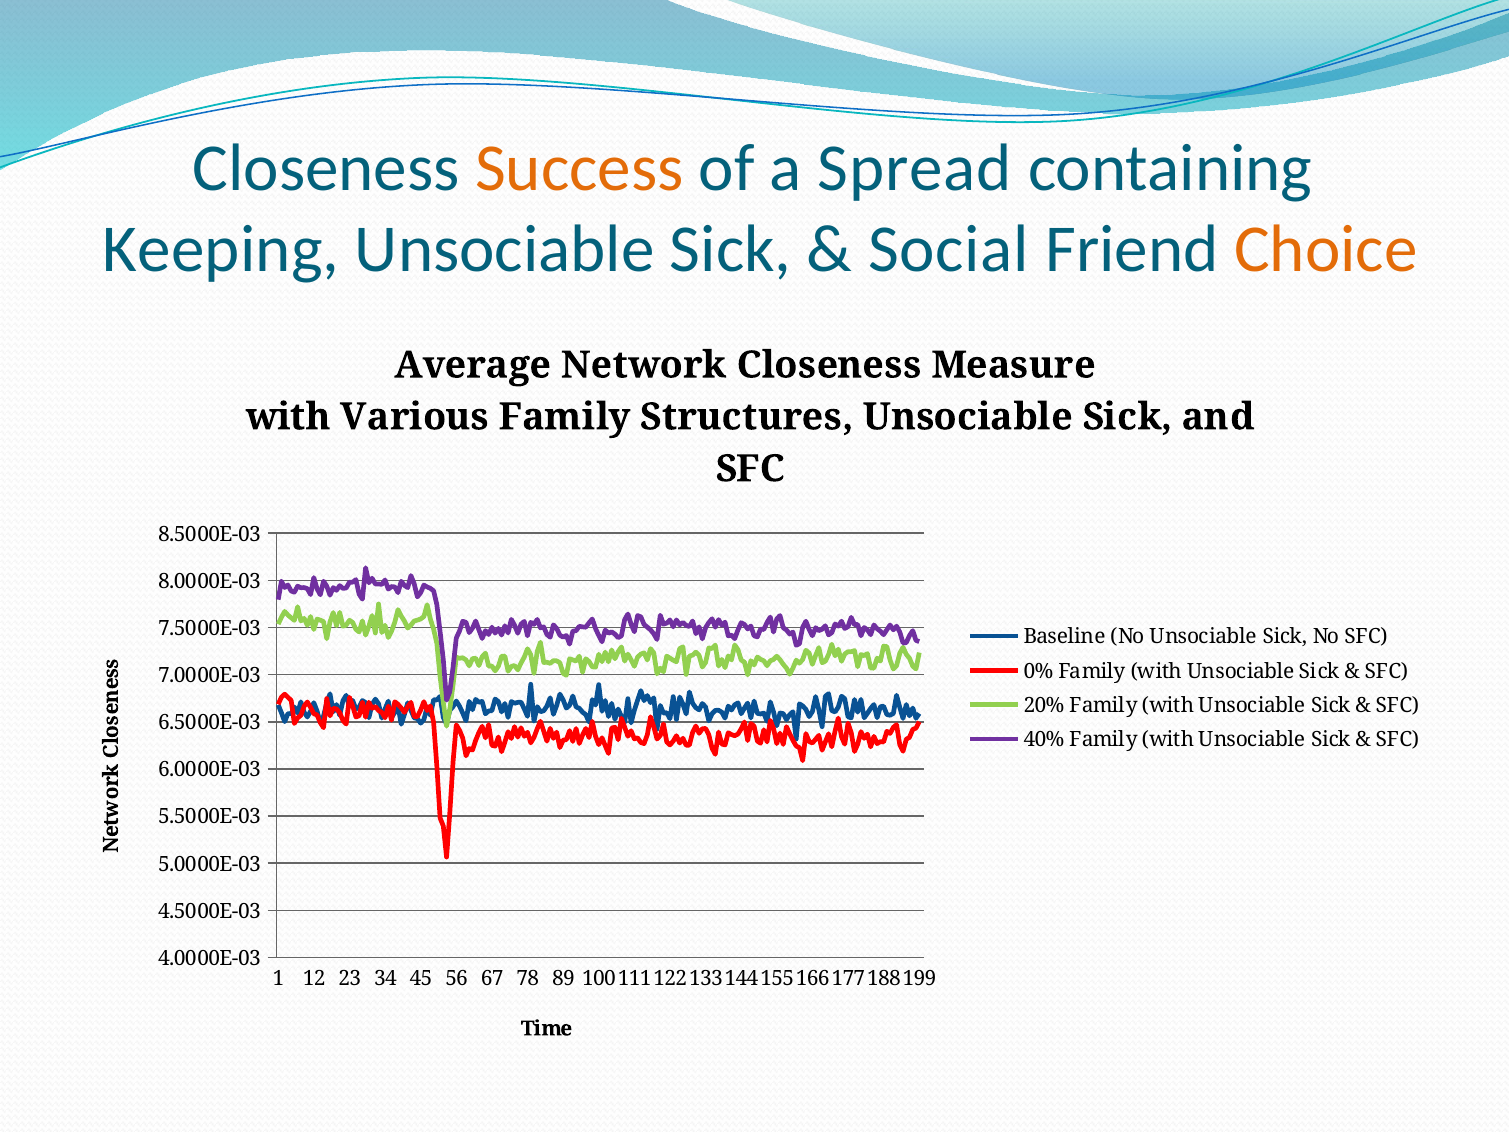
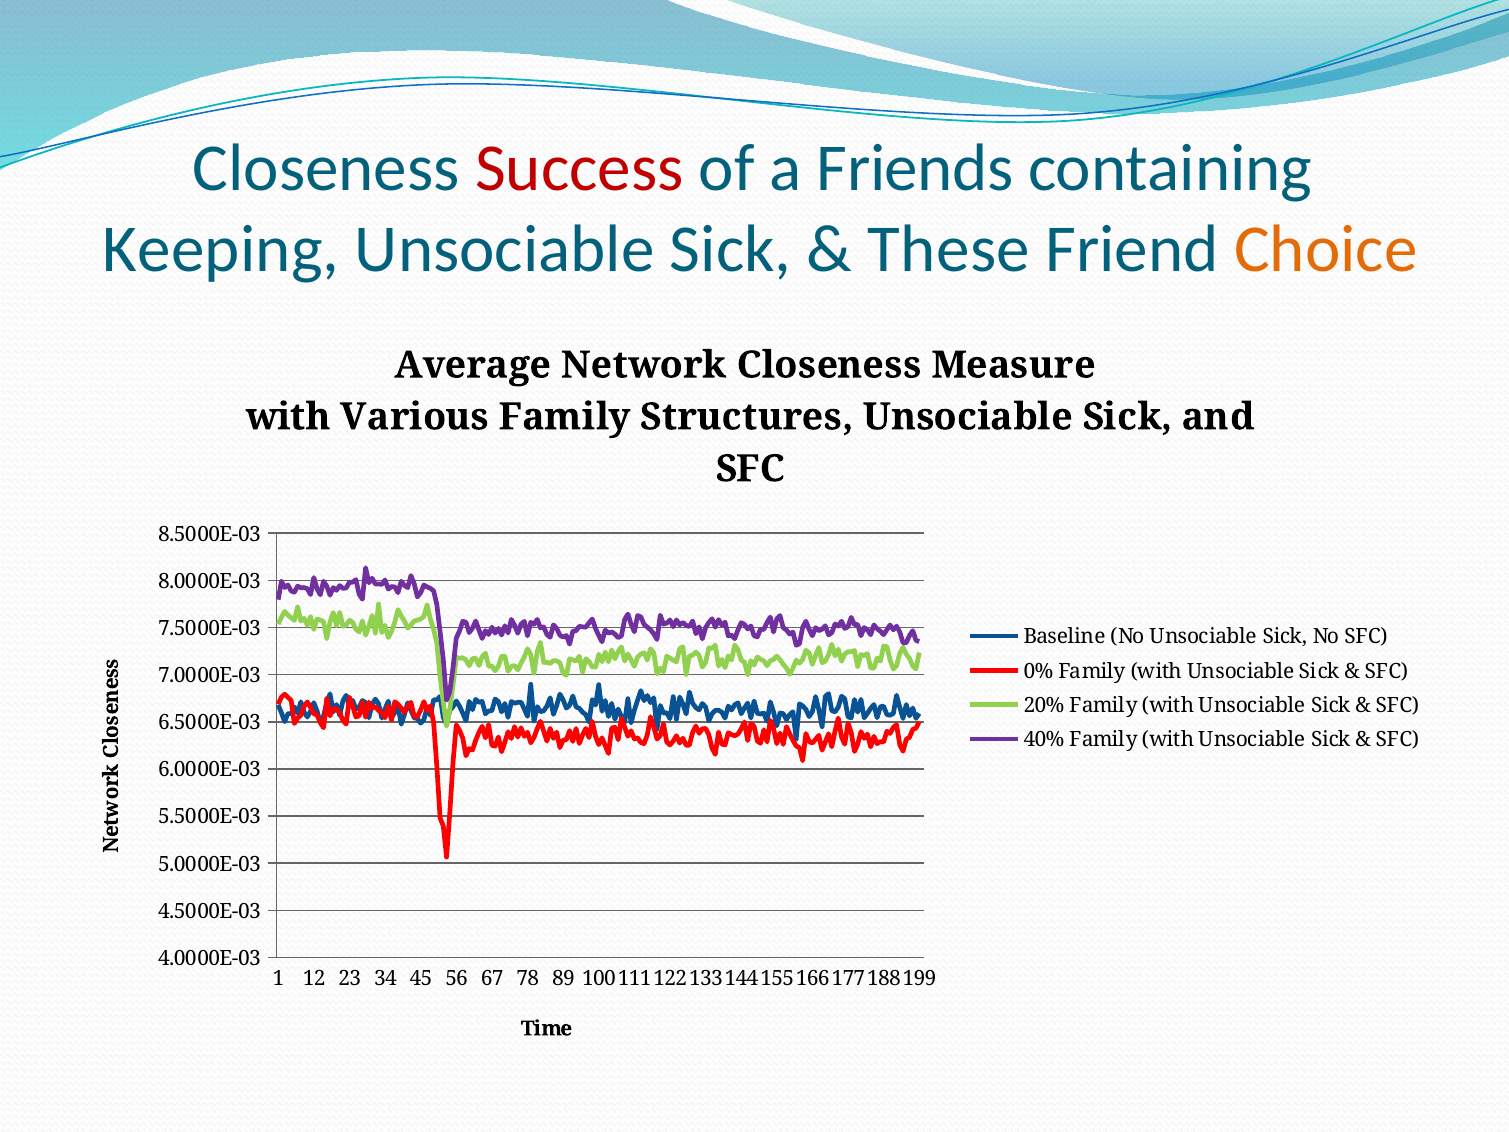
Success colour: orange -> red
Spread: Spread -> Friends
Social: Social -> These
